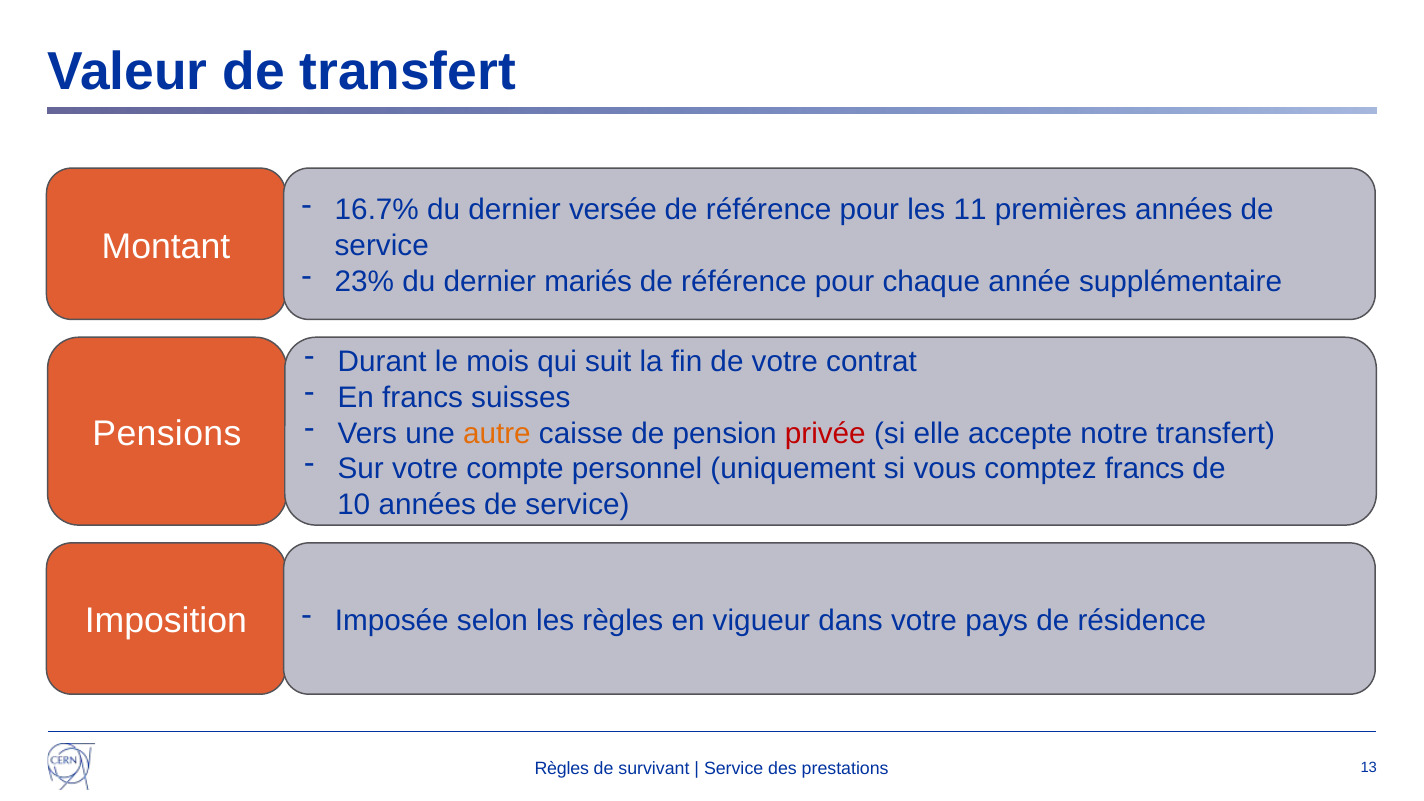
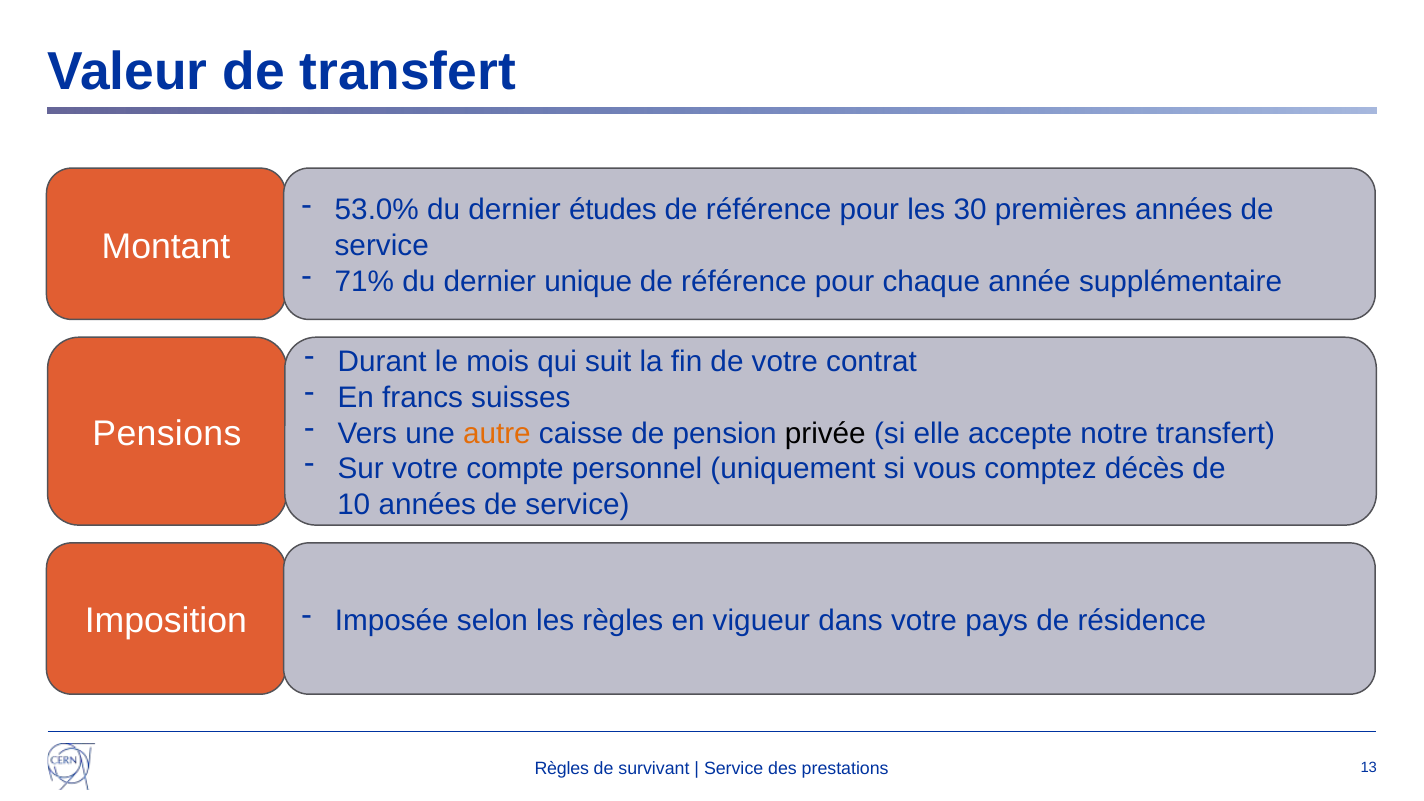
16.7%: 16.7% -> 53.0%
versée: versée -> études
11: 11 -> 30
23%: 23% -> 71%
mariés: mariés -> unique
privée colour: red -> black
comptez francs: francs -> décès
